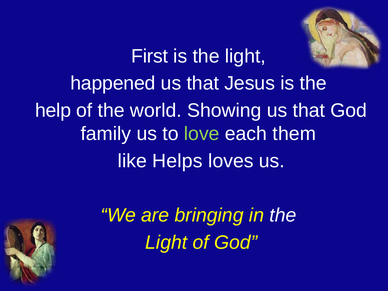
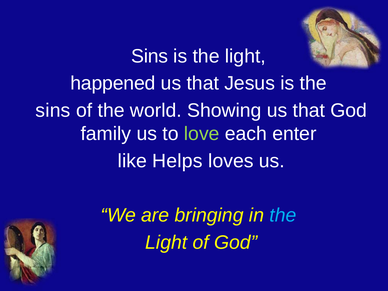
First at (150, 56): First -> Sins
help at (53, 110): help -> sins
them: them -> enter
the at (283, 215) colour: white -> light blue
